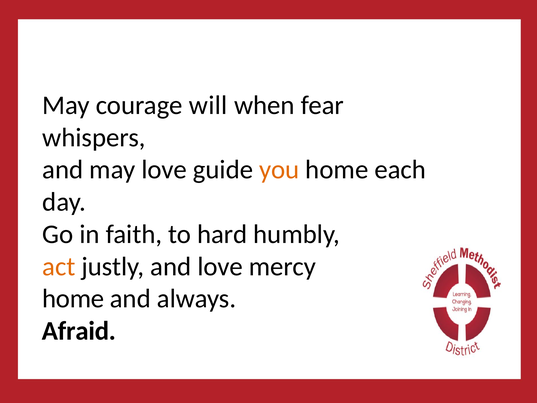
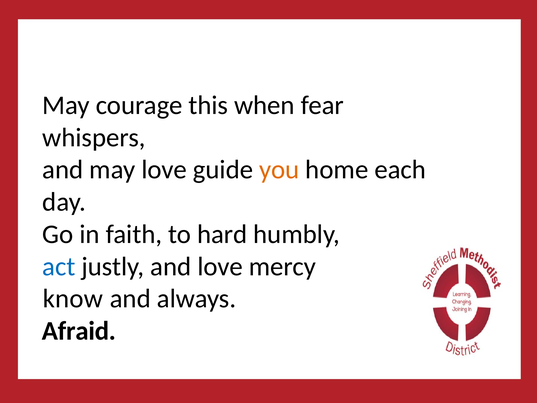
will: will -> this
act colour: orange -> blue
home at (73, 299): home -> know
